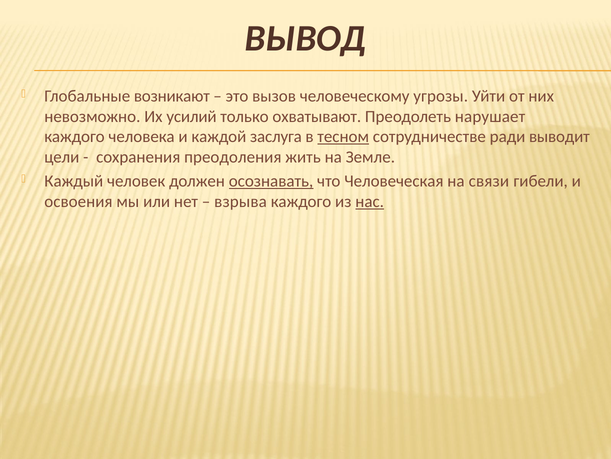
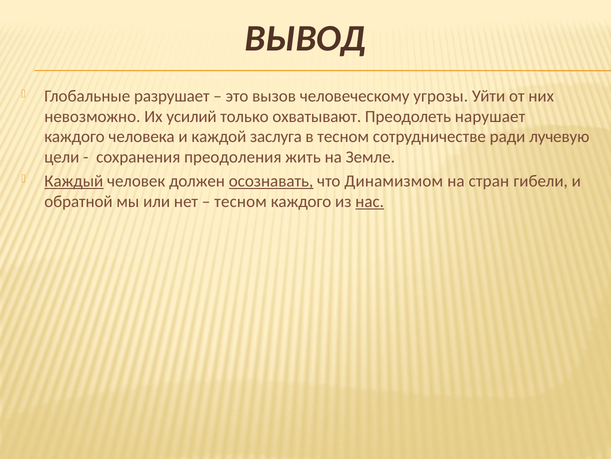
возникают: возникают -> разрушает
тесном at (343, 137) underline: present -> none
выводит: выводит -> лучевую
Каждый underline: none -> present
Человеческая: Человеческая -> Динамизмом
связи: связи -> стран
освоения: освоения -> обратной
взрыва at (241, 201): взрыва -> тесном
